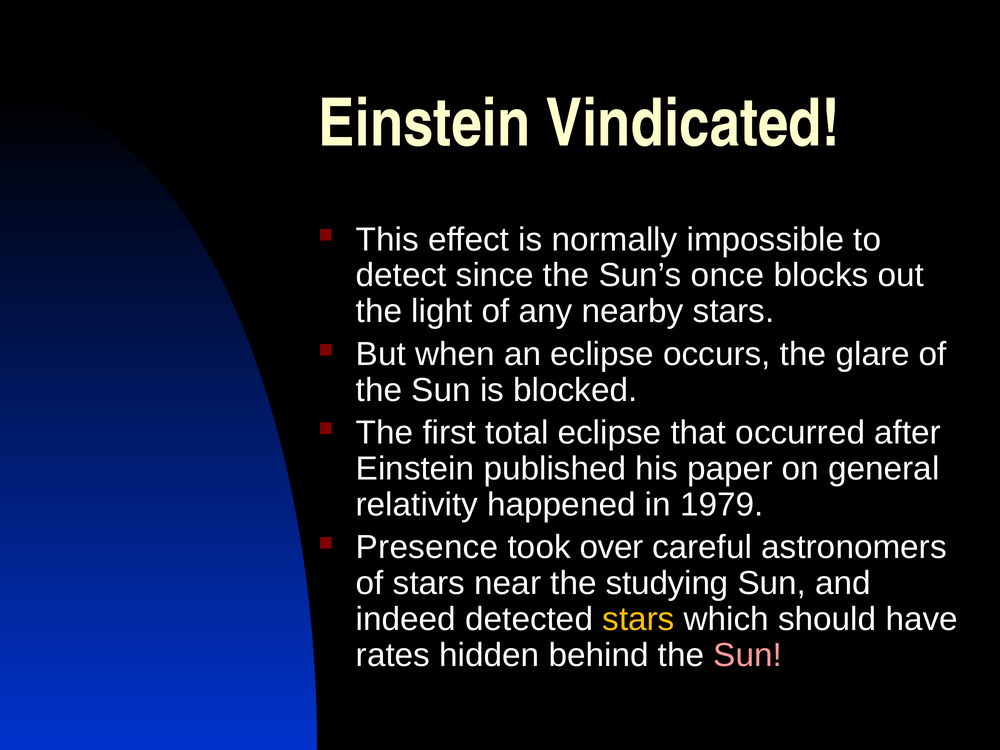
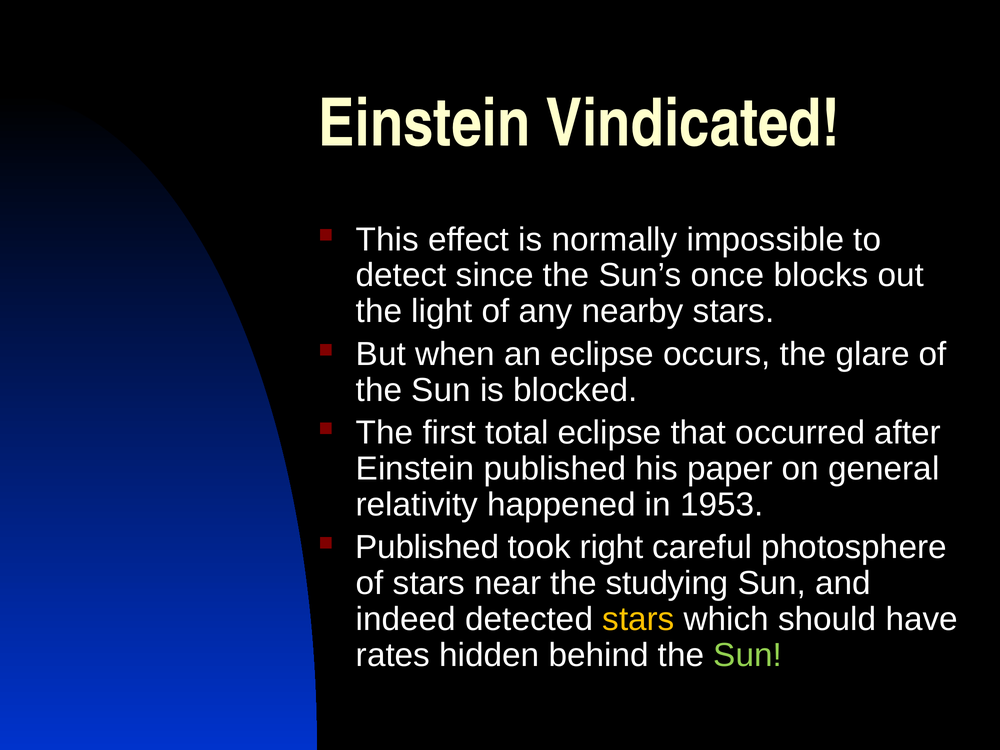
1979: 1979 -> 1953
Presence at (427, 547): Presence -> Published
over: over -> right
astronomers: astronomers -> photosphere
Sun at (748, 655) colour: pink -> light green
